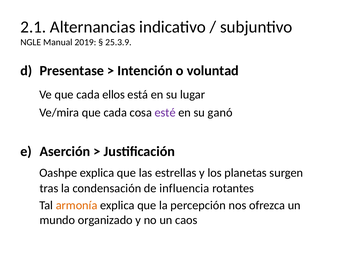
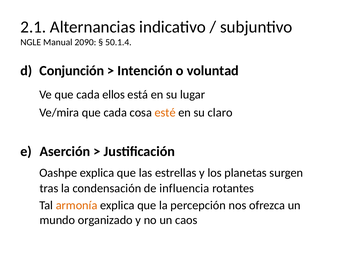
2019: 2019 -> 2090
25.3.9: 25.3.9 -> 50.1.4
Presentase: Presentase -> Conjunción
esté colour: purple -> orange
ganó: ganó -> claro
